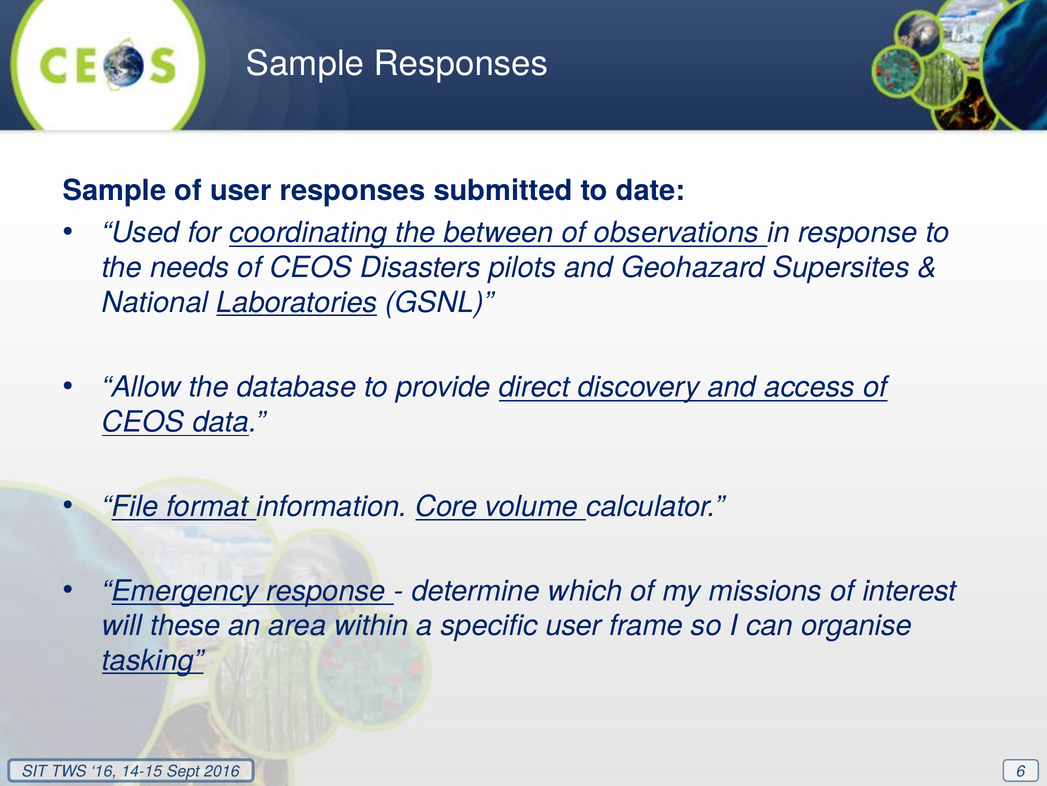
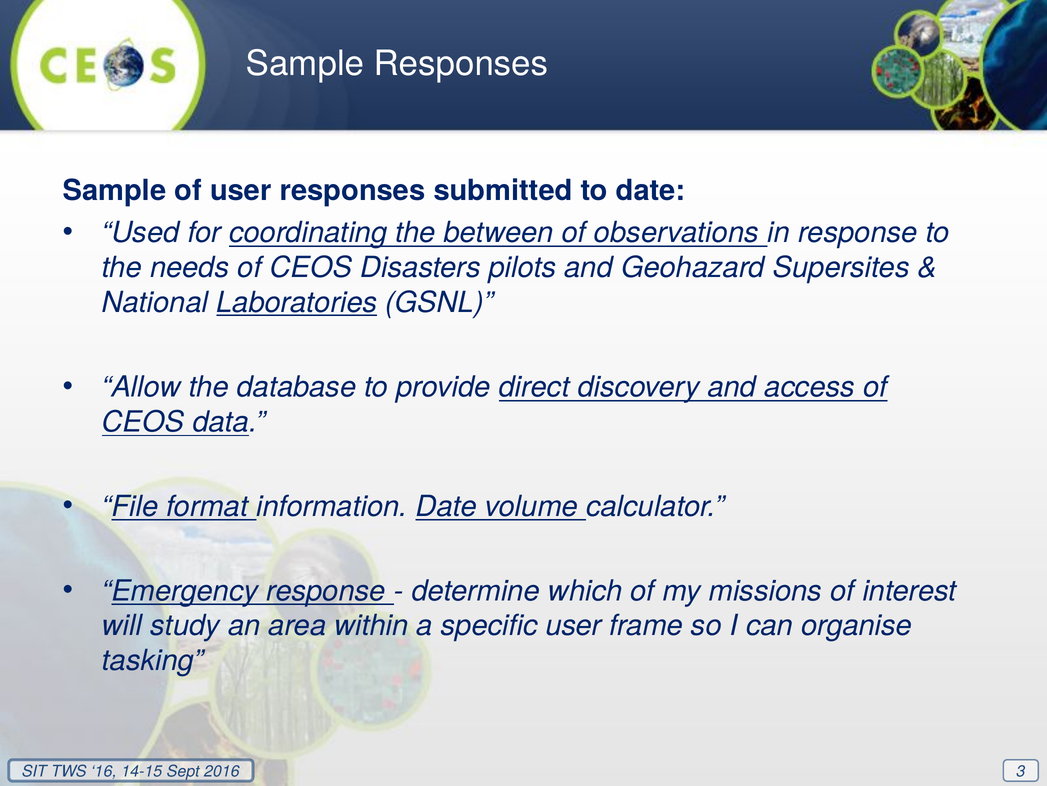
information Core: Core -> Date
these: these -> study
tasking underline: present -> none
6: 6 -> 3
